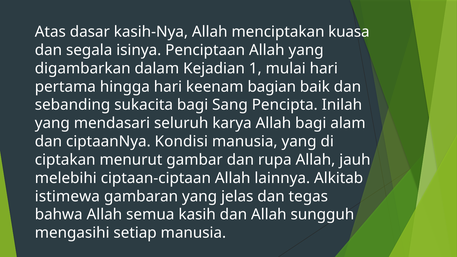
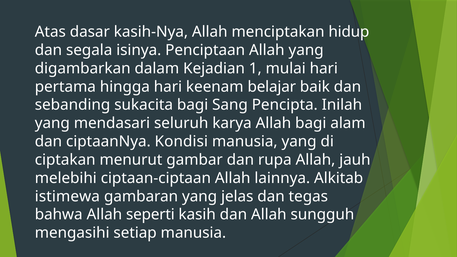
kuasa: kuasa -> hidup
bagian: bagian -> belajar
semua: semua -> seperti
